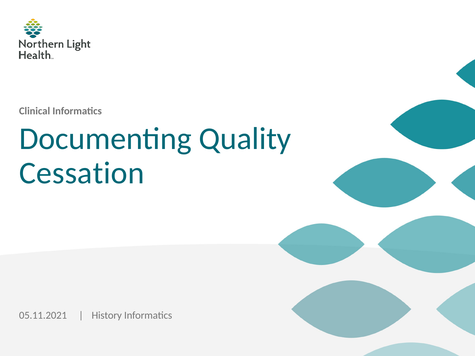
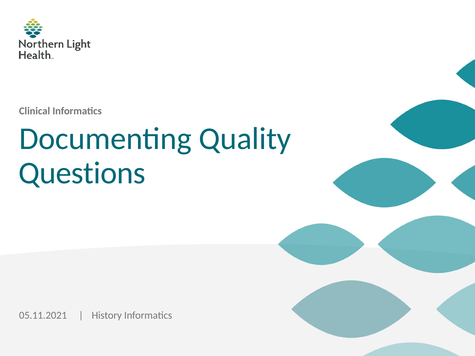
Cessation: Cessation -> Questions
